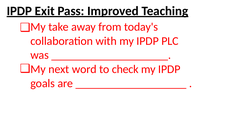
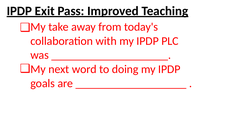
check: check -> doing
